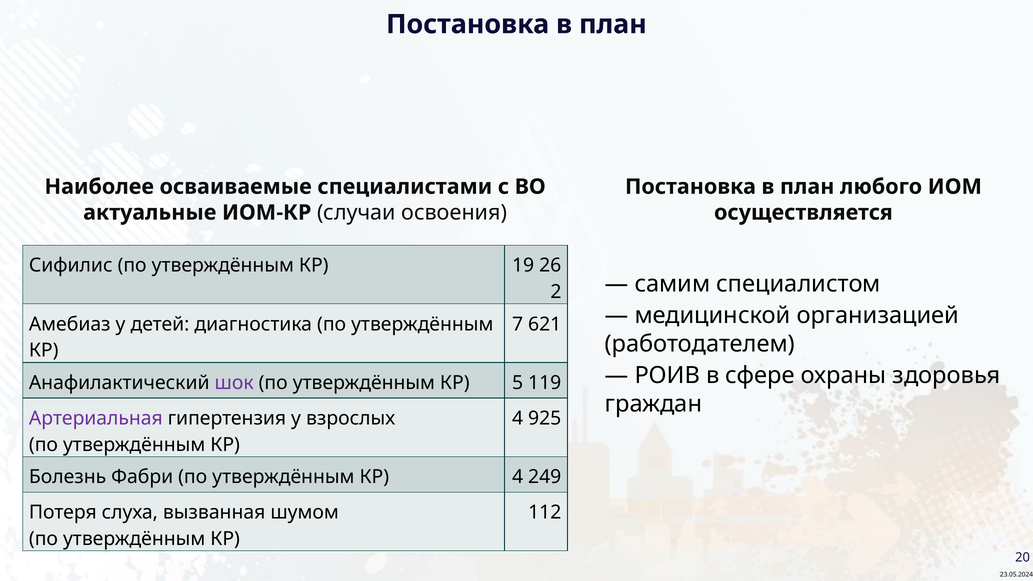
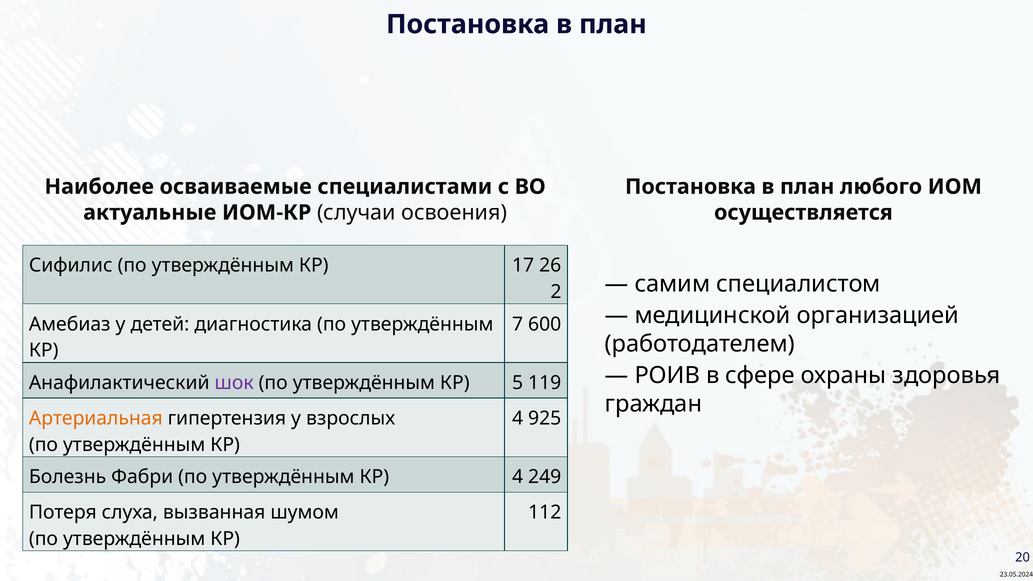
19: 19 -> 17
621: 621 -> 600
Артериальная colour: purple -> orange
